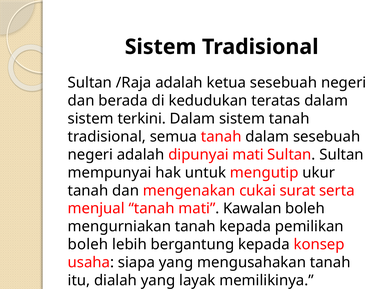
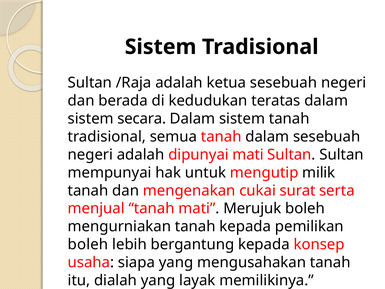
terkini: terkini -> secara
ukur: ukur -> milik
Kawalan: Kawalan -> Merujuk
